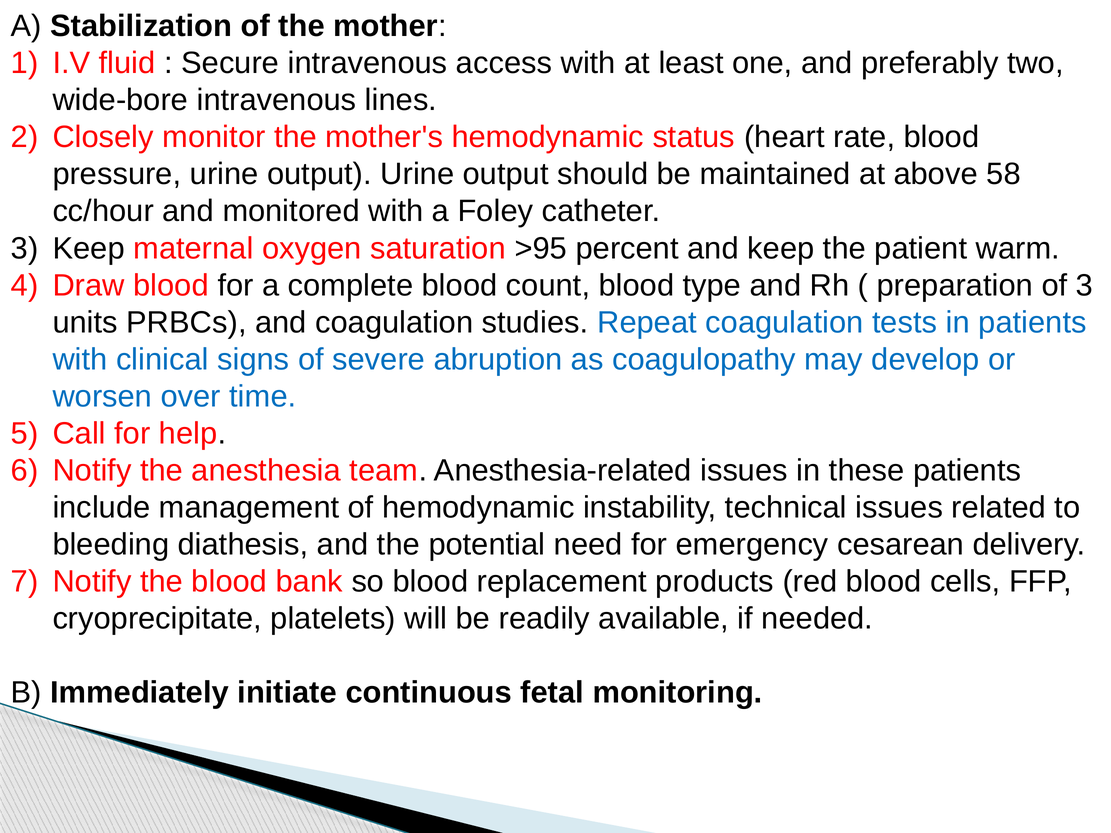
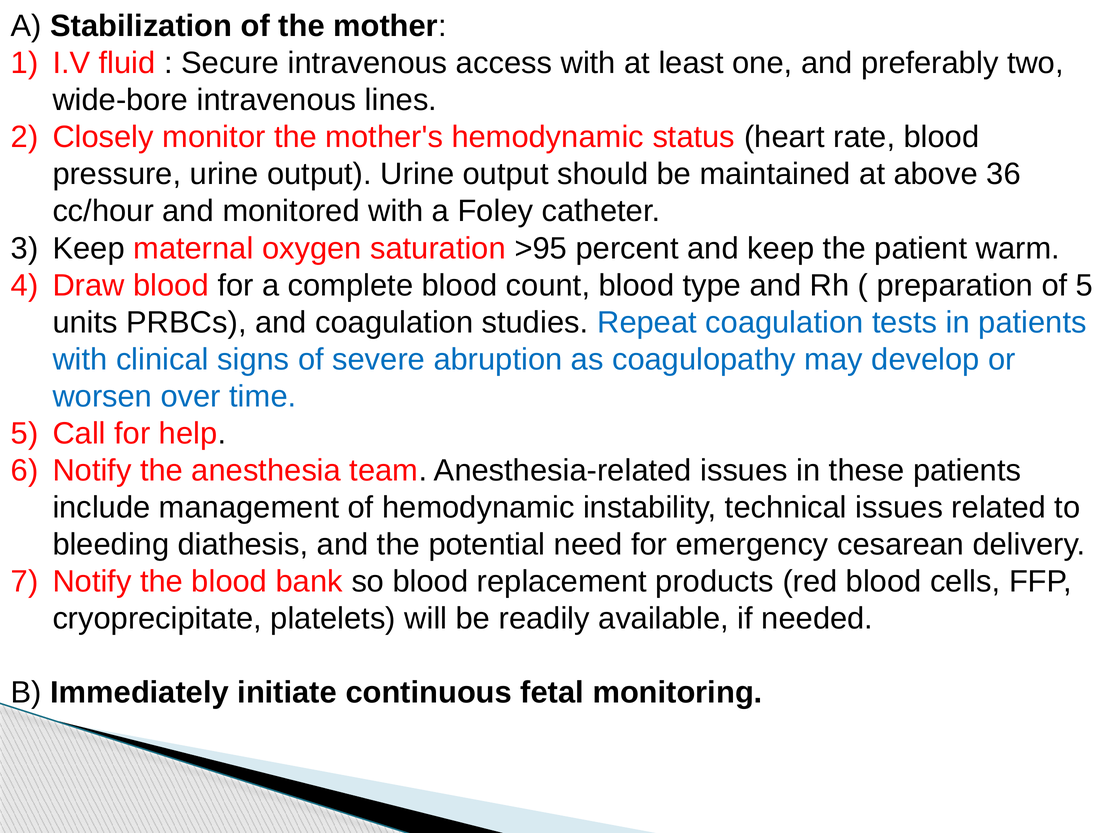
58: 58 -> 36
of 3: 3 -> 5
